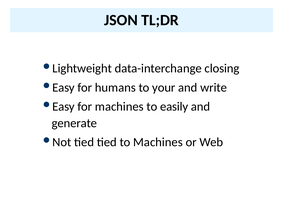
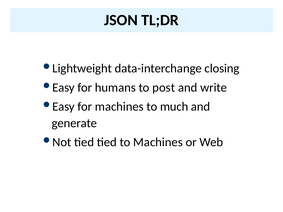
your: your -> post
easily: easily -> much
